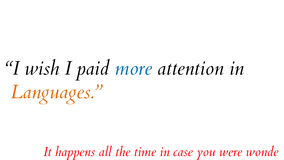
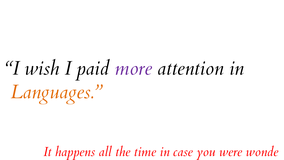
more colour: blue -> purple
